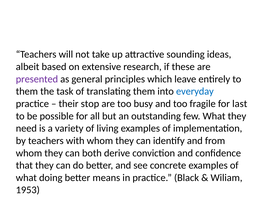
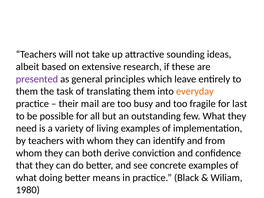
everyday colour: blue -> orange
stop: stop -> mail
1953: 1953 -> 1980
